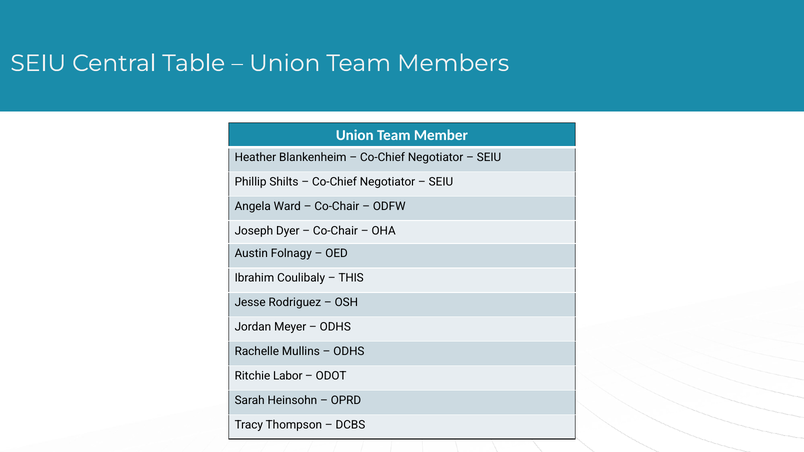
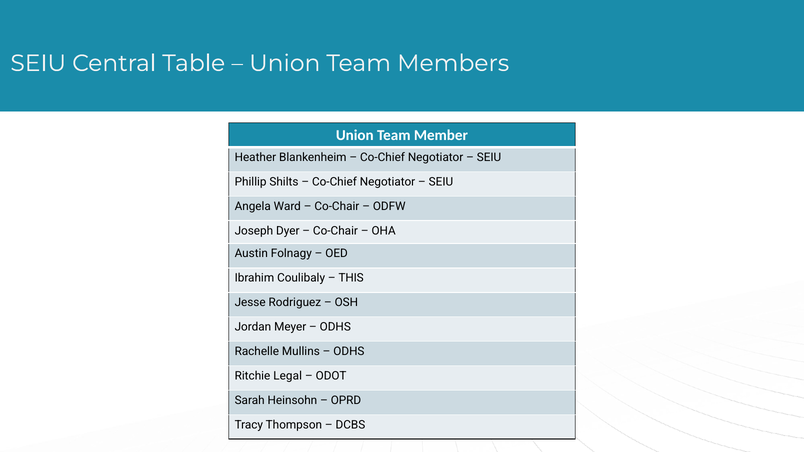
Labor: Labor -> Legal
